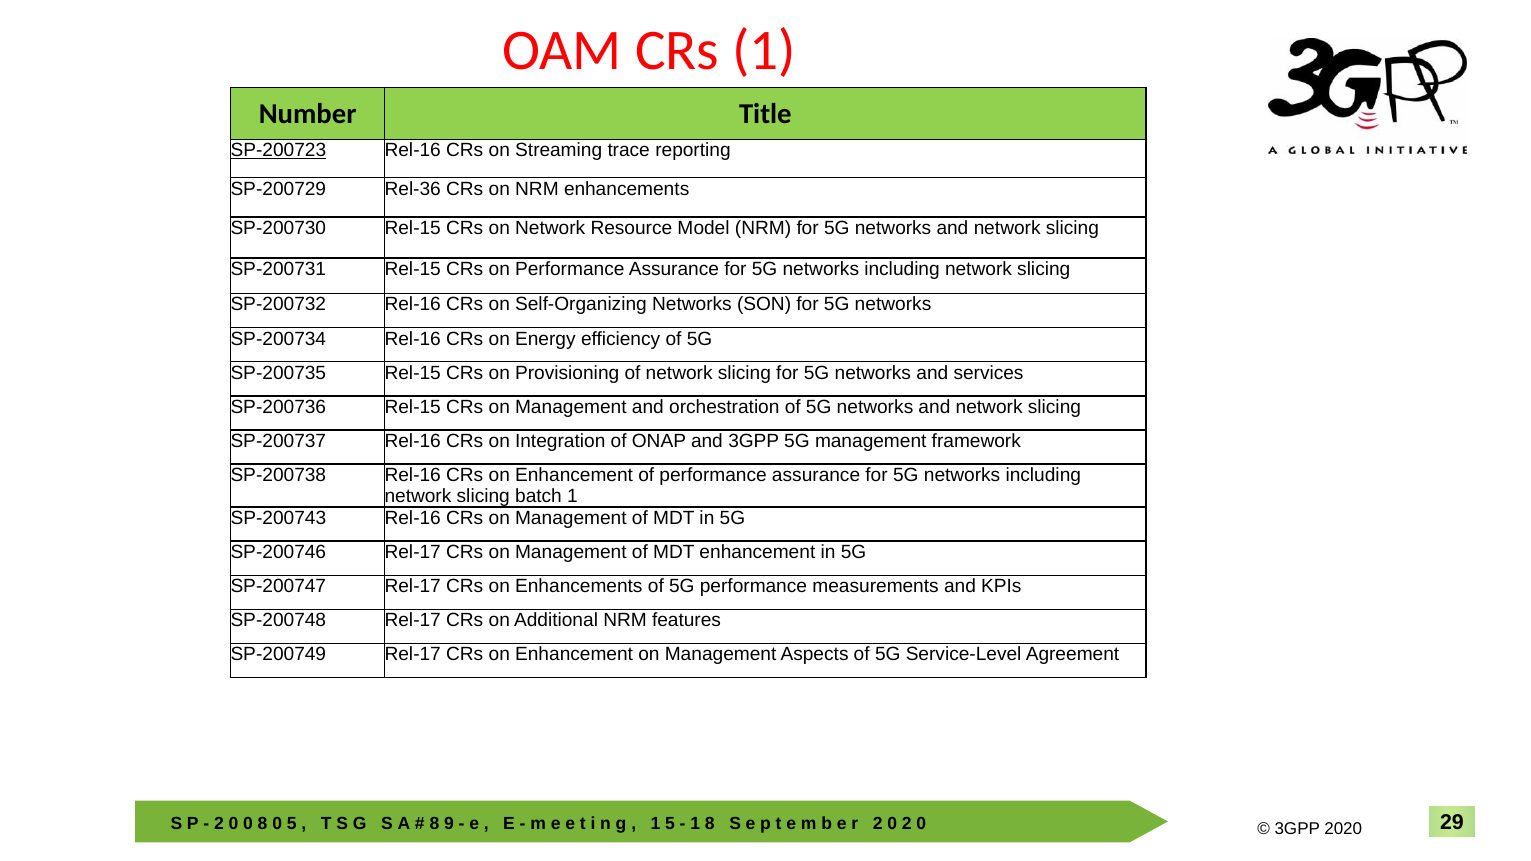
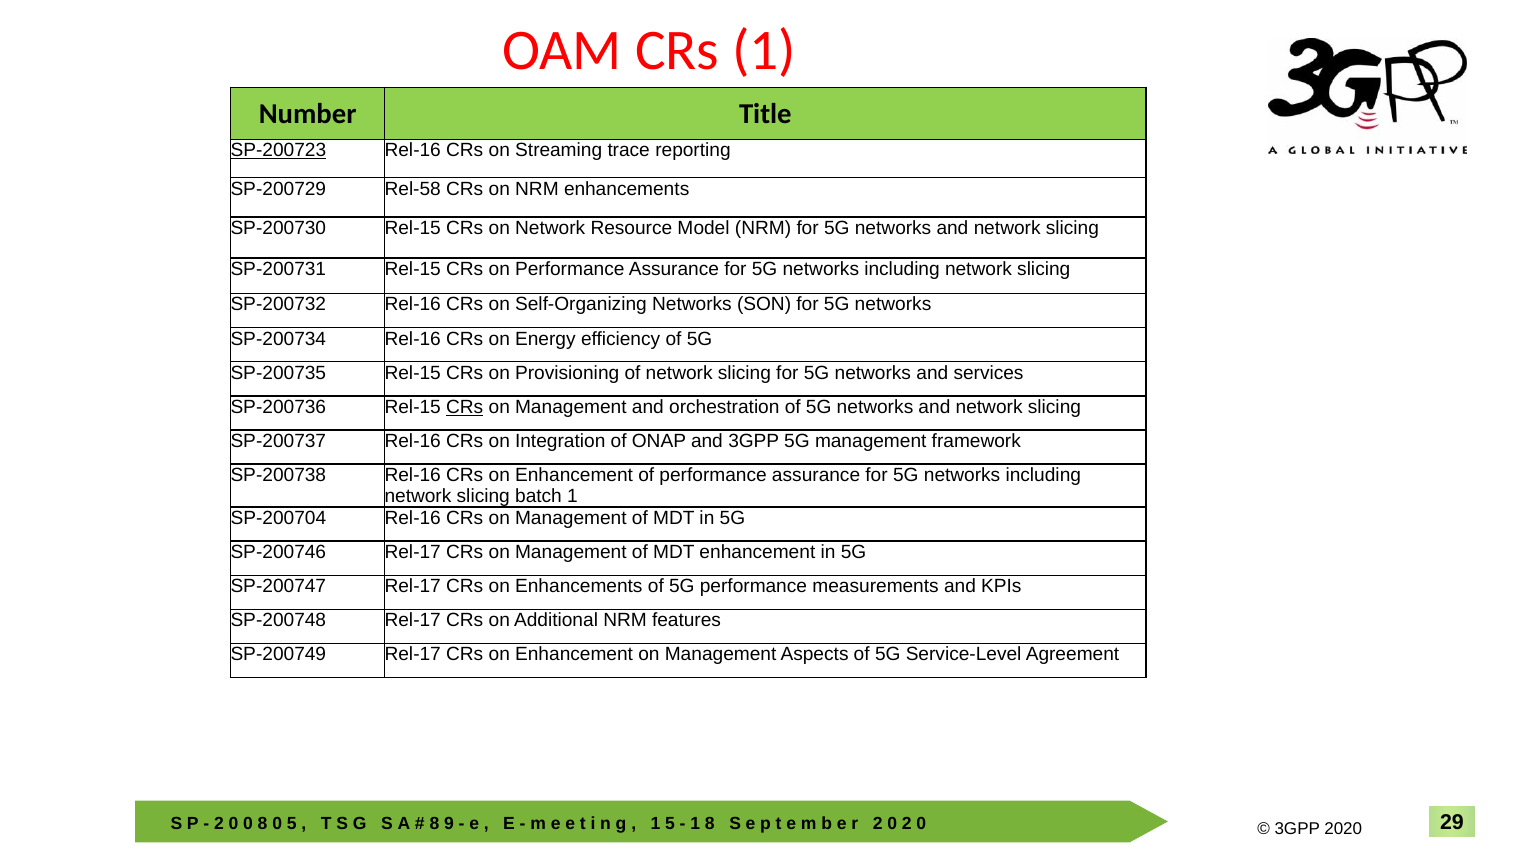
Rel-36: Rel-36 -> Rel-58
CRs at (465, 407) underline: none -> present
SP-200743: SP-200743 -> SP-200704
